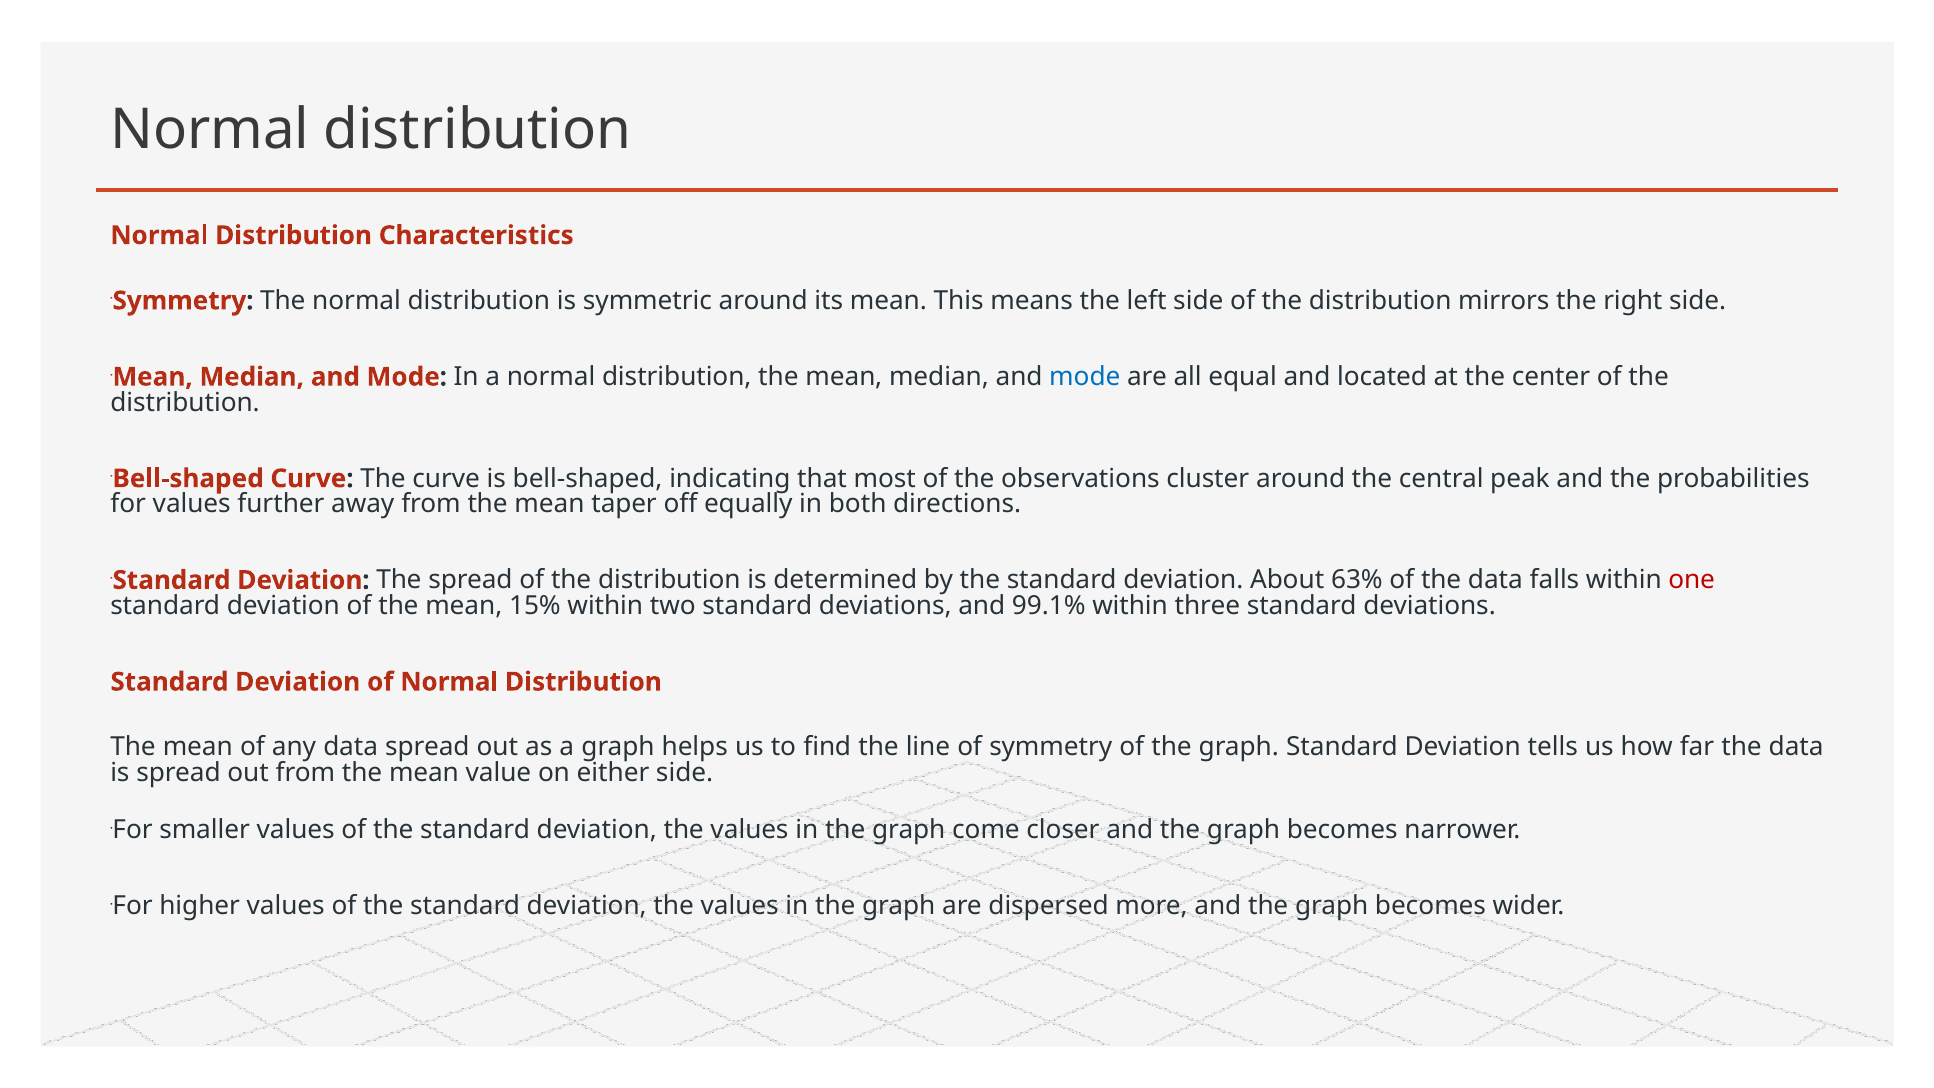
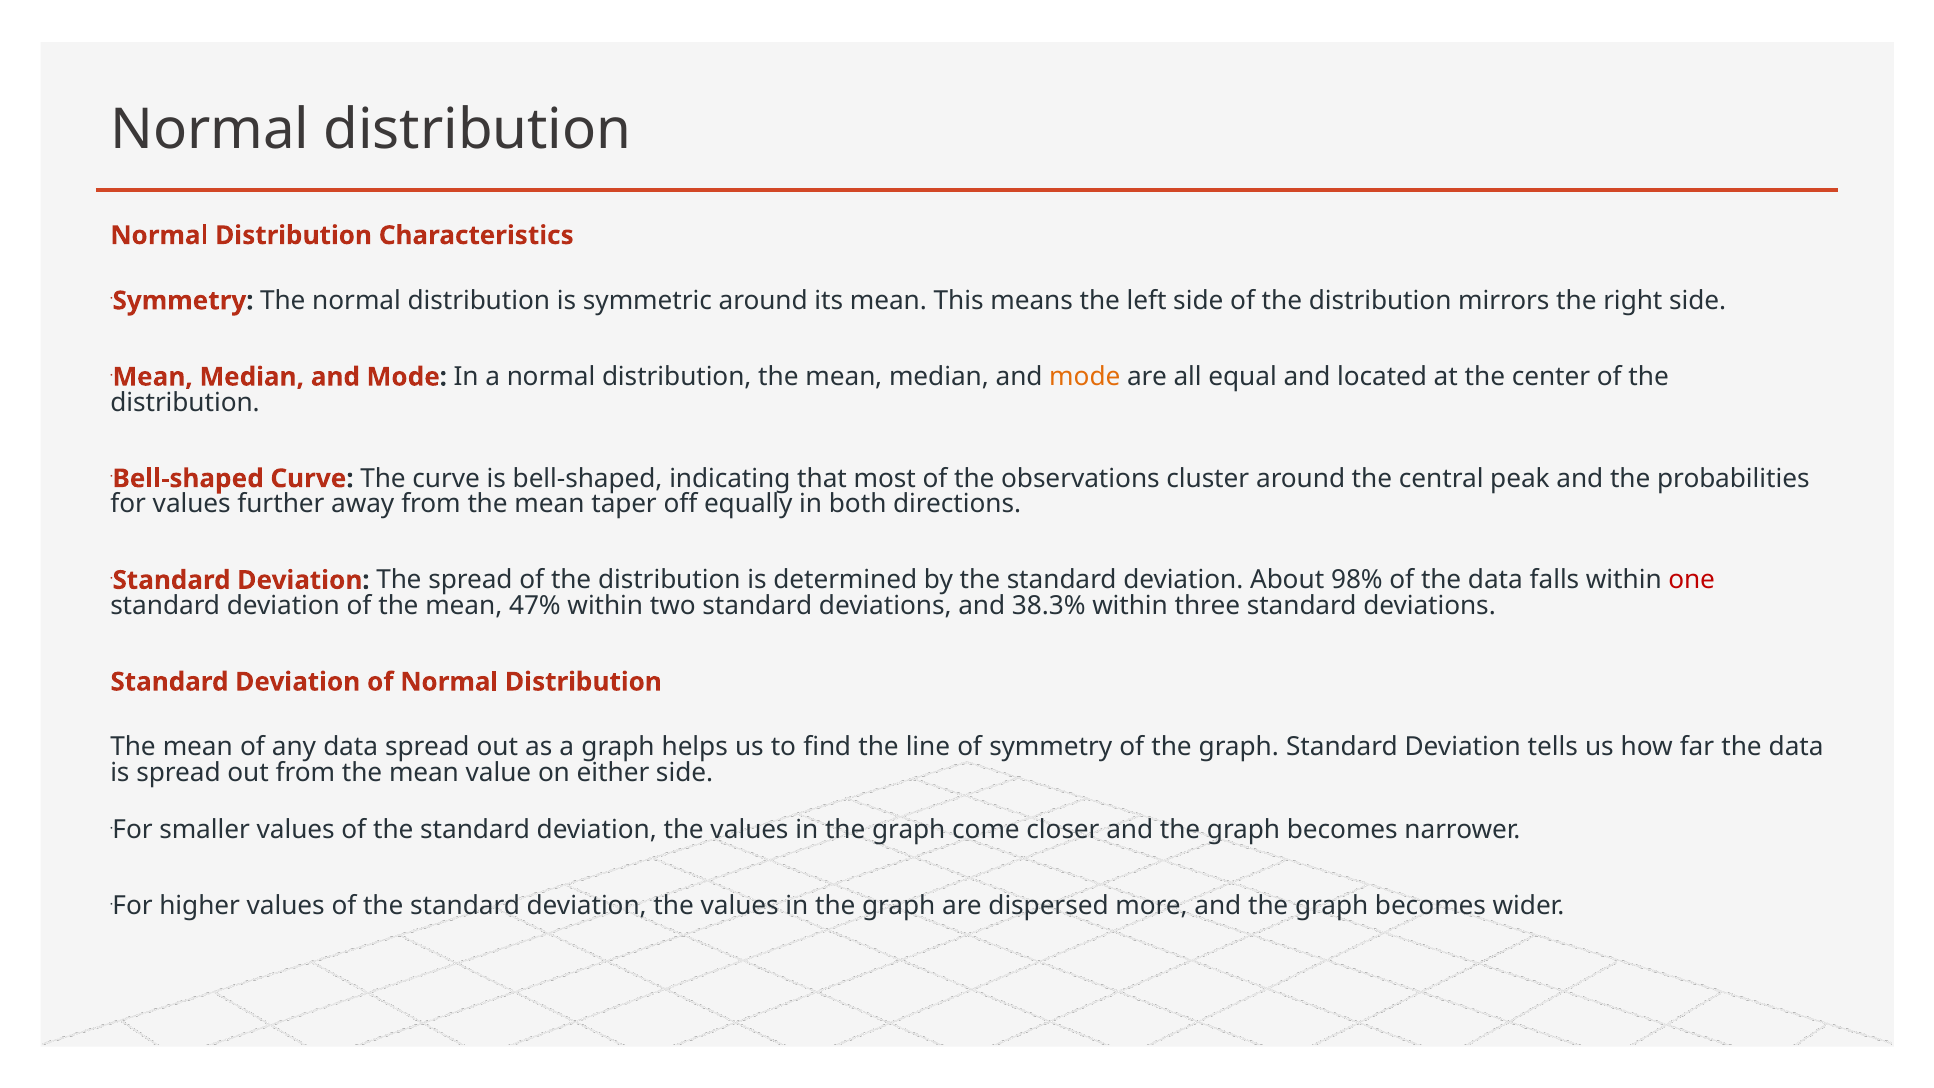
mode at (1085, 377) colour: blue -> orange
63%: 63% -> 98%
15%: 15% -> 47%
99.1%: 99.1% -> 38.3%
